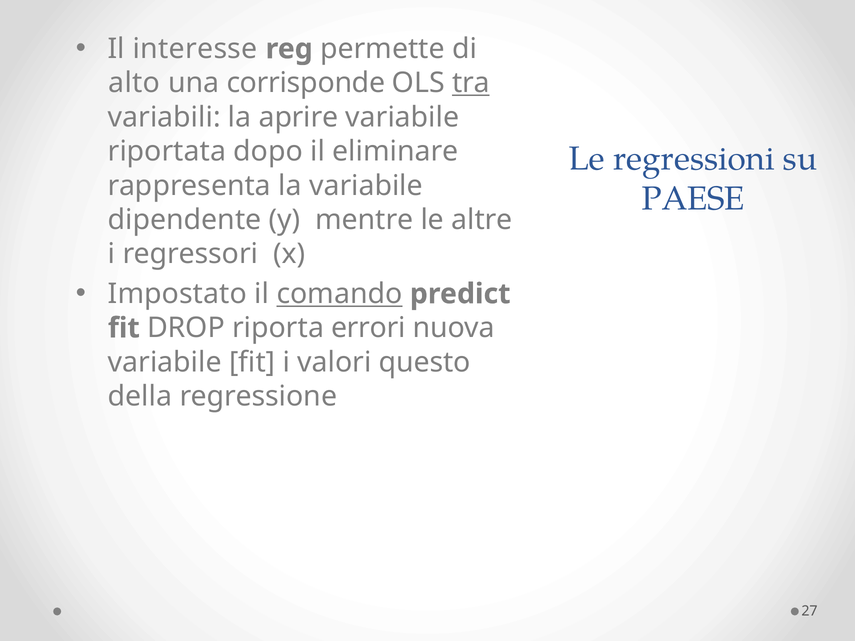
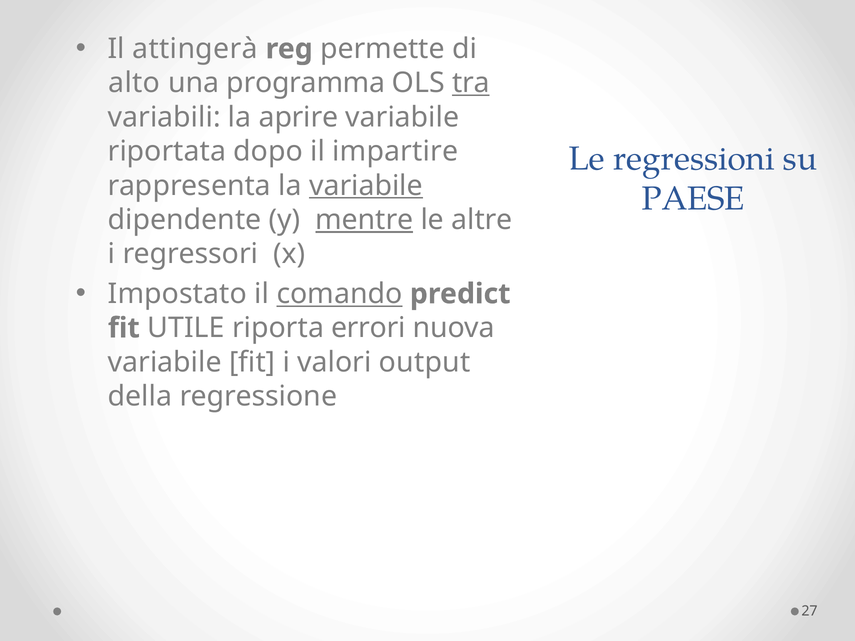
interesse: interesse -> attingerà
corrisponde: corrisponde -> programma
eliminare: eliminare -> impartire
variabile at (366, 186) underline: none -> present
mentre underline: none -> present
DROP: DROP -> UTILE
questo: questo -> output
